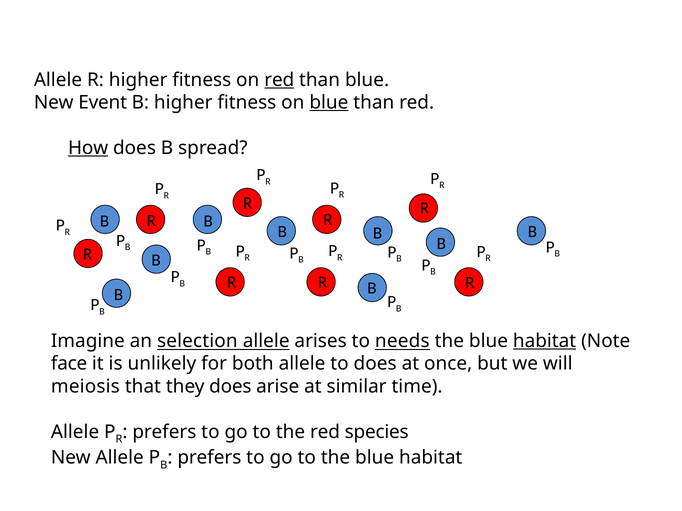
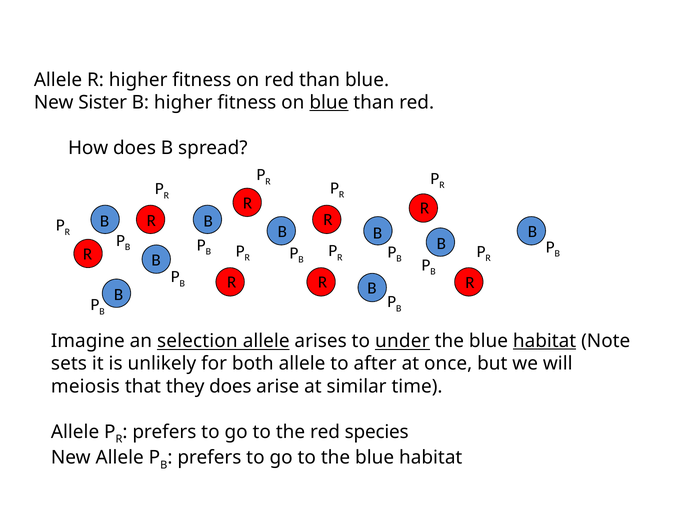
red at (279, 80) underline: present -> none
Event: Event -> Sister
How underline: present -> none
needs: needs -> under
face: face -> sets
to does: does -> after
